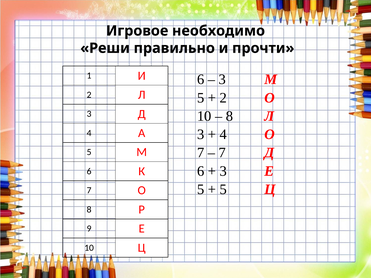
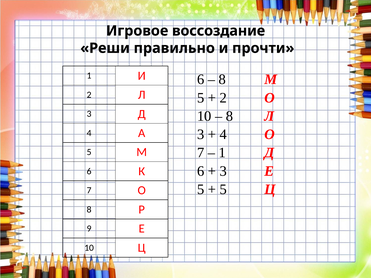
необходимо: необходимо -> воссоздание
3 at (222, 79): 3 -> 8
7 at (222, 153): 7 -> 1
